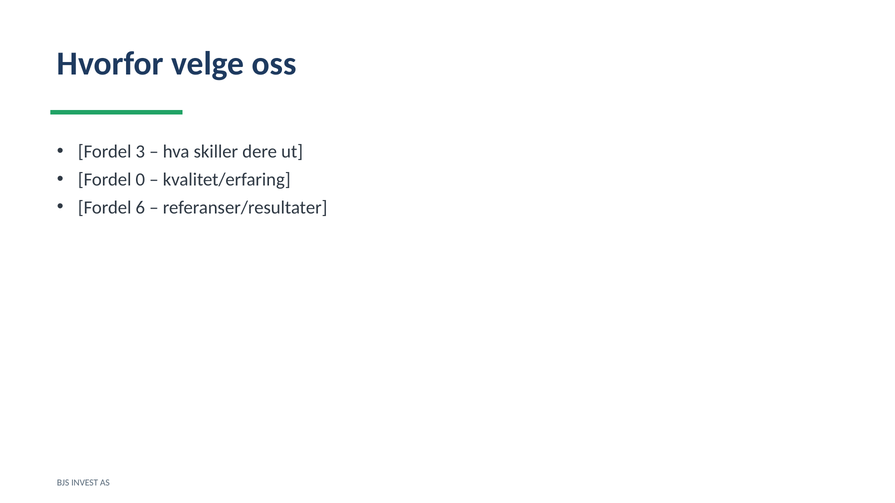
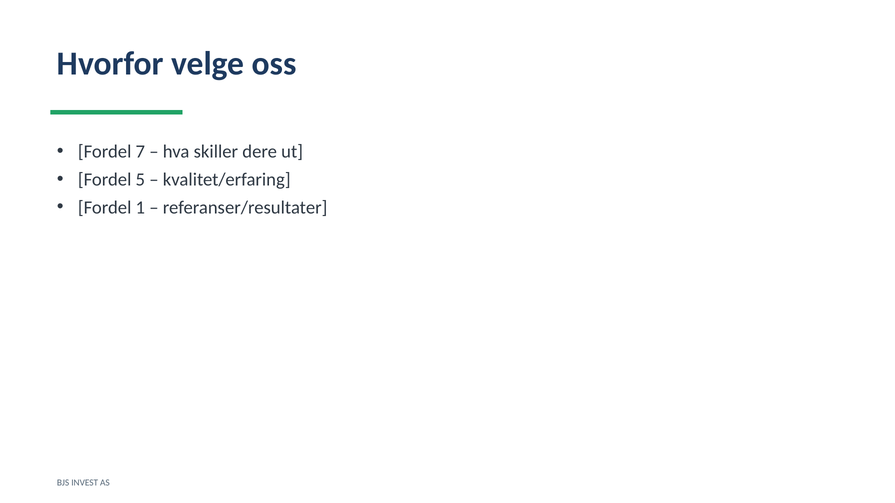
3: 3 -> 7
0: 0 -> 5
6: 6 -> 1
